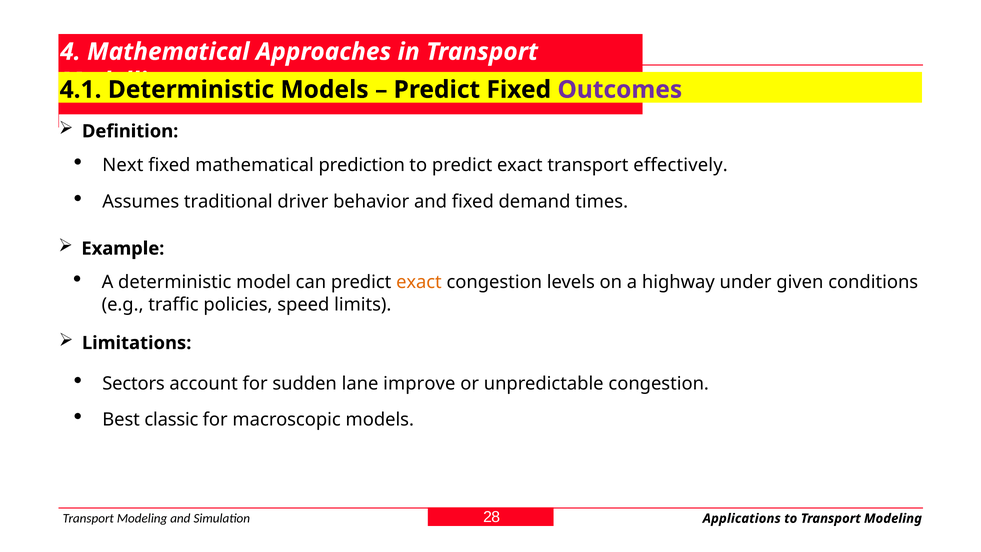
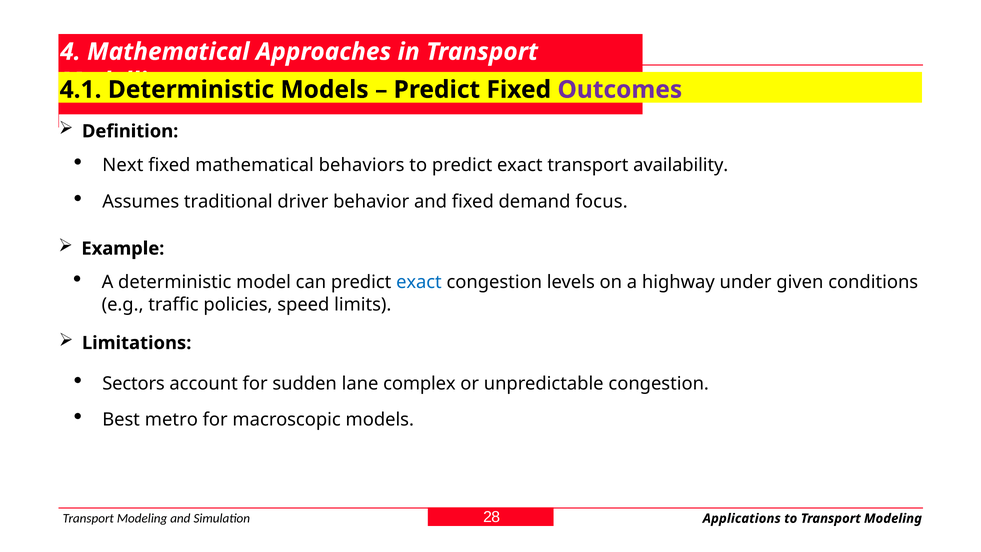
prediction: prediction -> behaviors
effectively: effectively -> availability
times: times -> focus
exact at (419, 282) colour: orange -> blue
improve: improve -> complex
classic: classic -> metro
